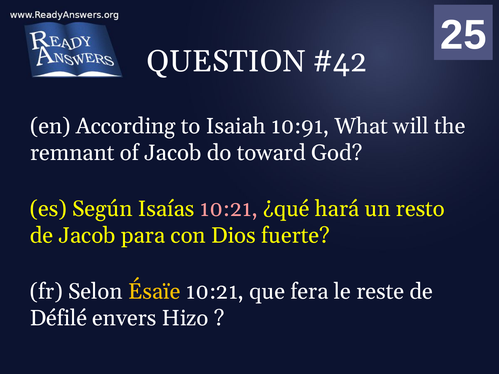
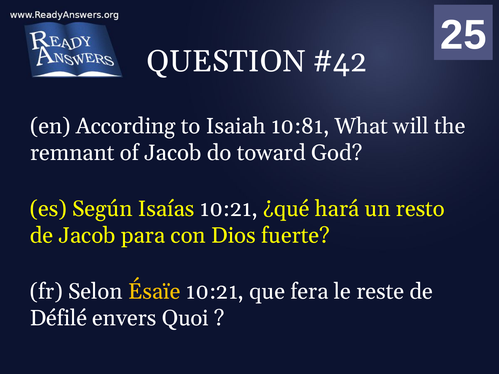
10:91: 10:91 -> 10:81
10:21 at (229, 209) colour: pink -> white
Hizo: Hizo -> Quoi
